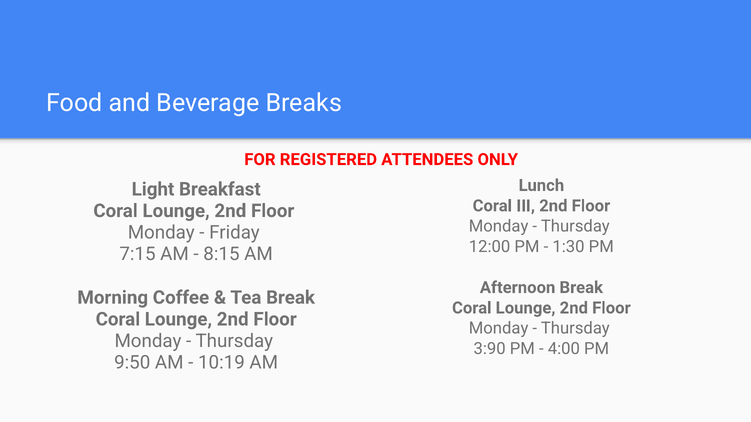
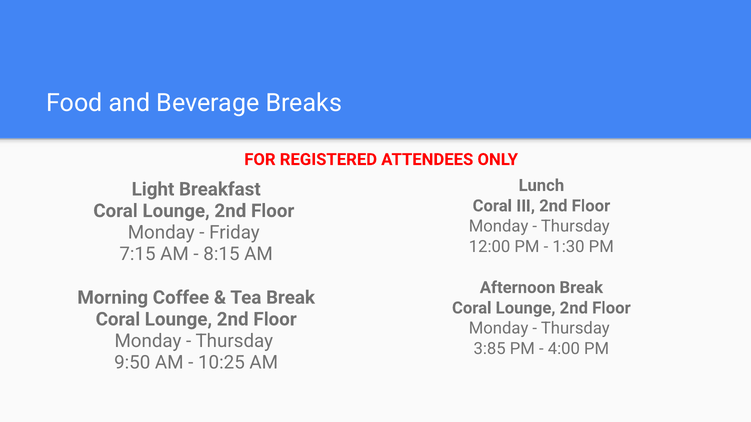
3:90: 3:90 -> 3:85
10:19: 10:19 -> 10:25
